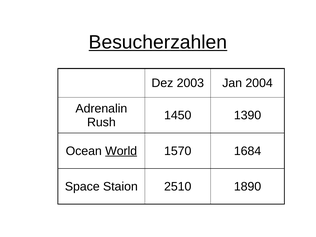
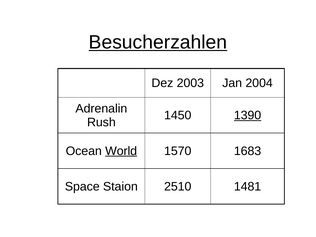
1390 underline: none -> present
1684: 1684 -> 1683
1890: 1890 -> 1481
